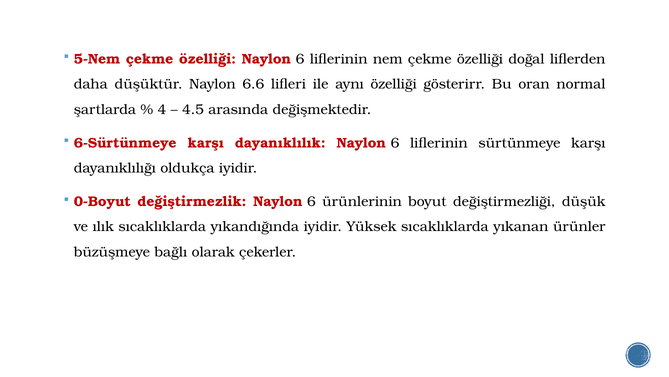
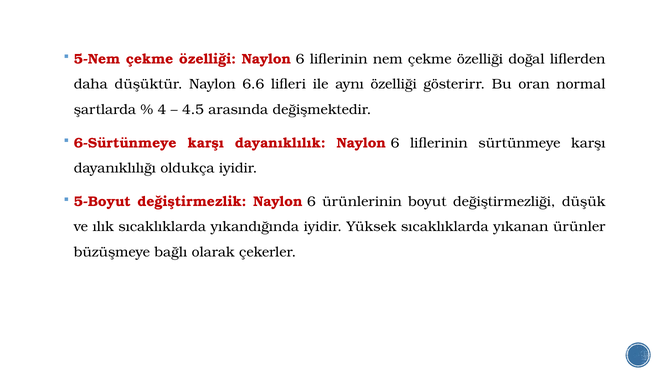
0-Boyut: 0-Boyut -> 5-Boyut
